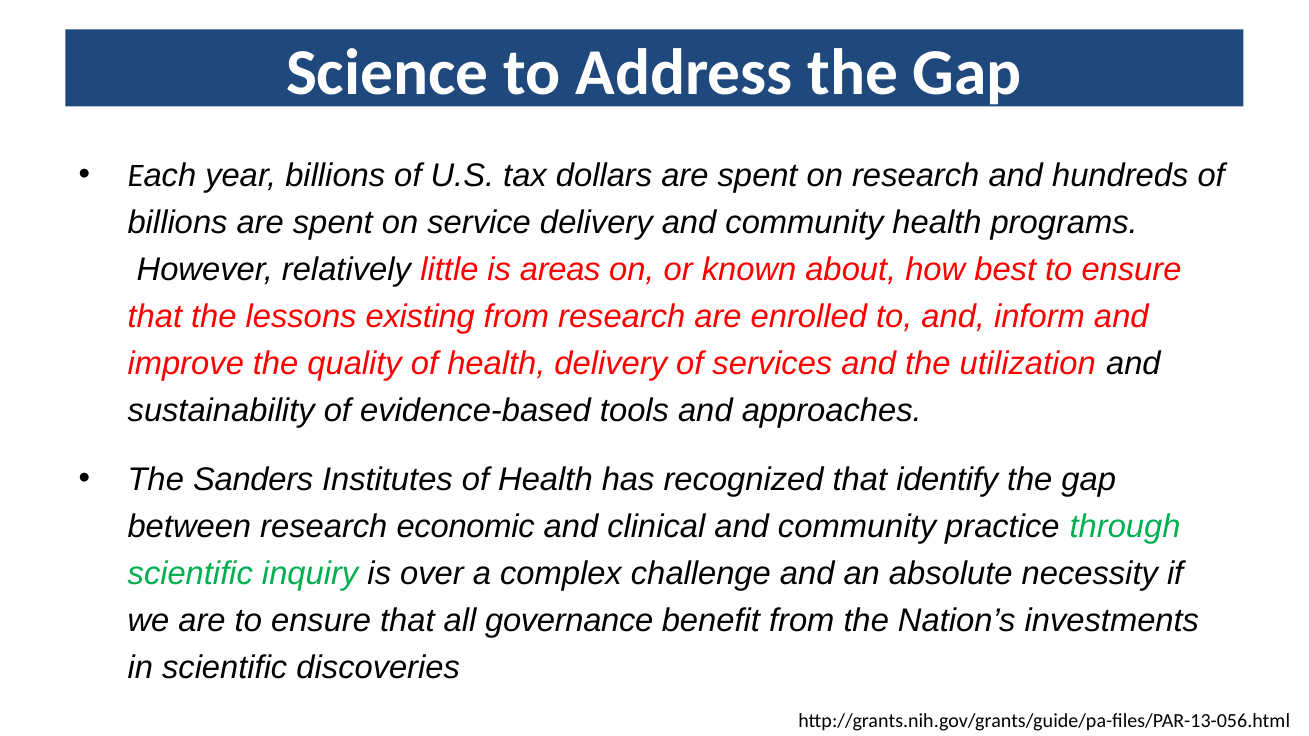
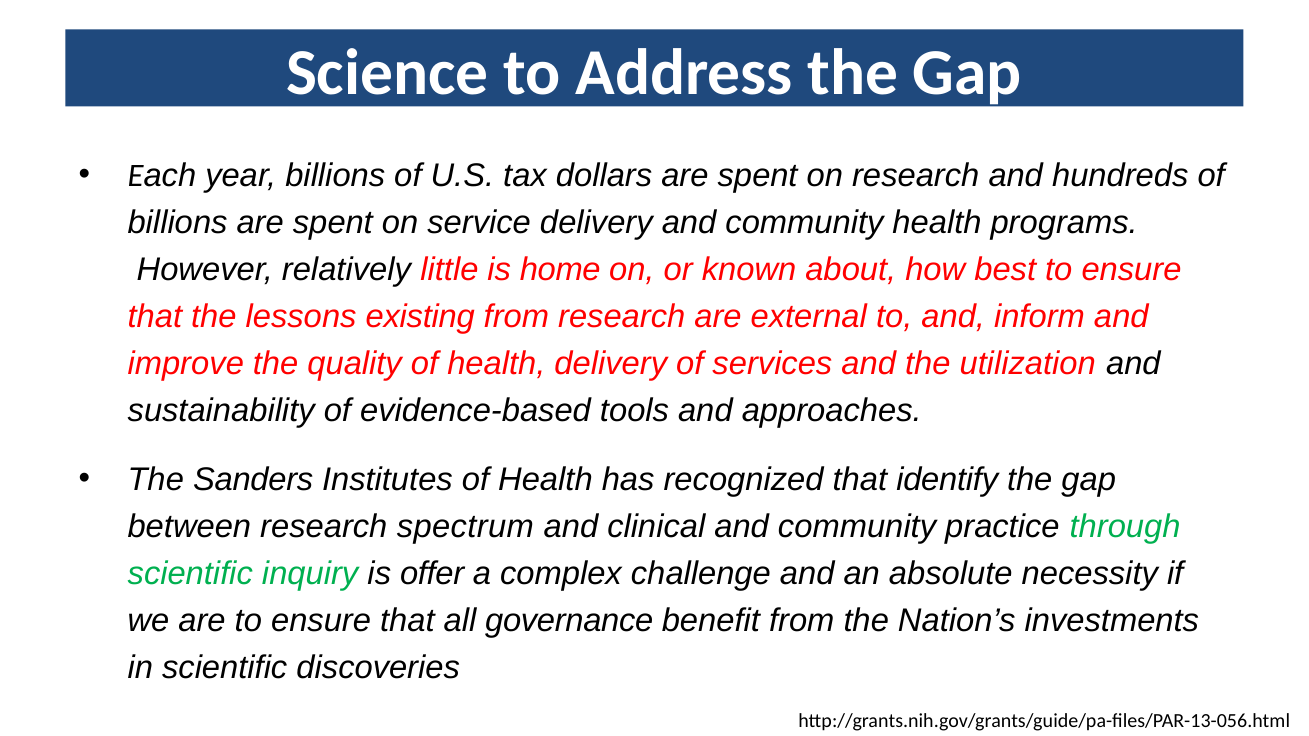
areas: areas -> home
enrolled: enrolled -> external
economic: economic -> spectrum
over: over -> offer
